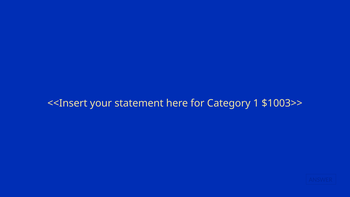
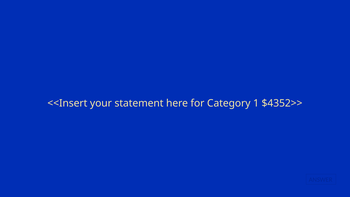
$1003>>: $1003>> -> $4352>>
